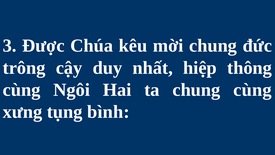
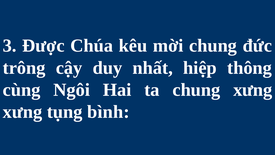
chung cùng: cùng -> xưng
